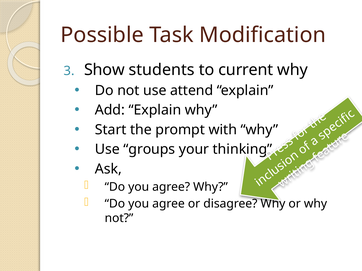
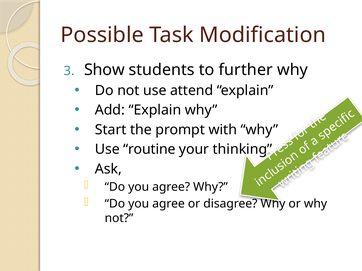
current: current -> further
groups: groups -> routine
